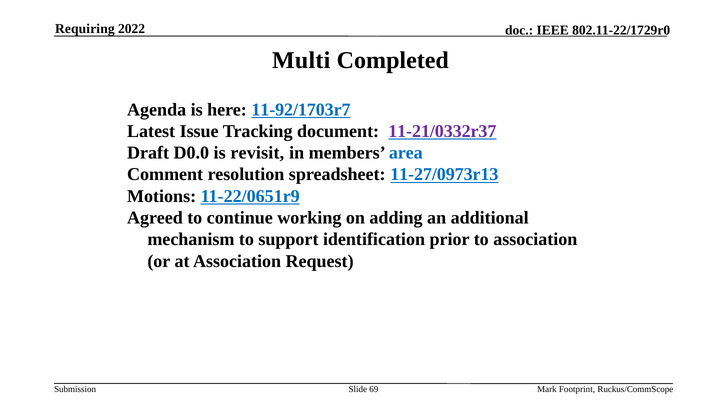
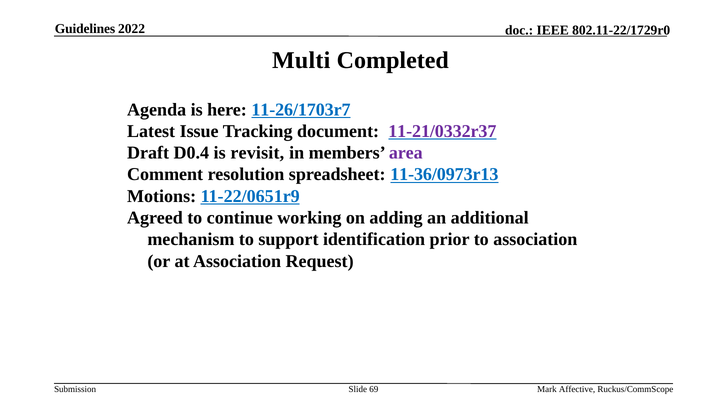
Requiring: Requiring -> Guidelines
11-92/1703r7: 11-92/1703r7 -> 11-26/1703r7
D0.0: D0.0 -> D0.4
area colour: blue -> purple
11-27/0973r13: 11-27/0973r13 -> 11-36/0973r13
Footprint: Footprint -> Affective
